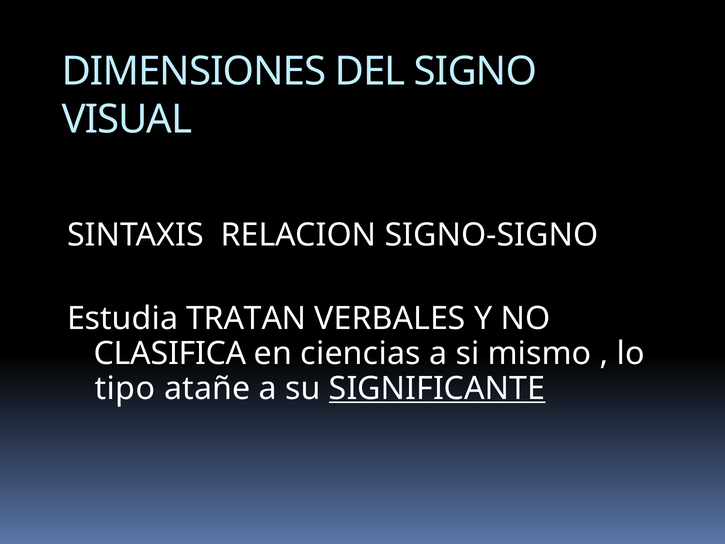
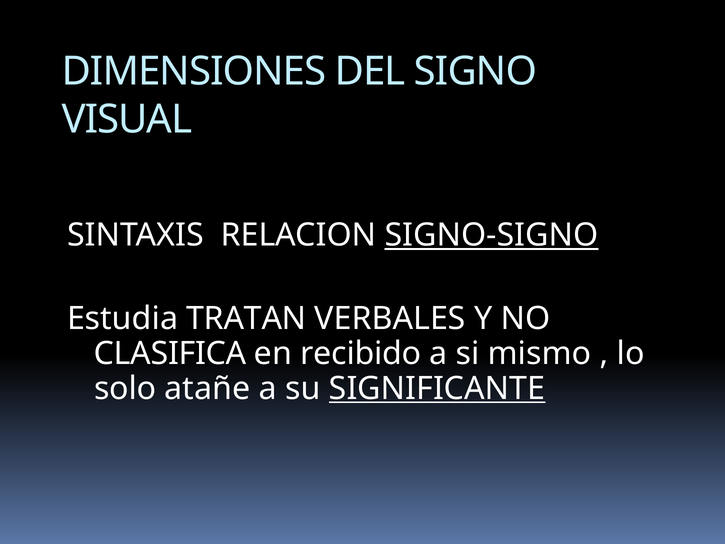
SIGNO-SIGNO underline: none -> present
ciencias: ciencias -> recibido
tipo: tipo -> solo
